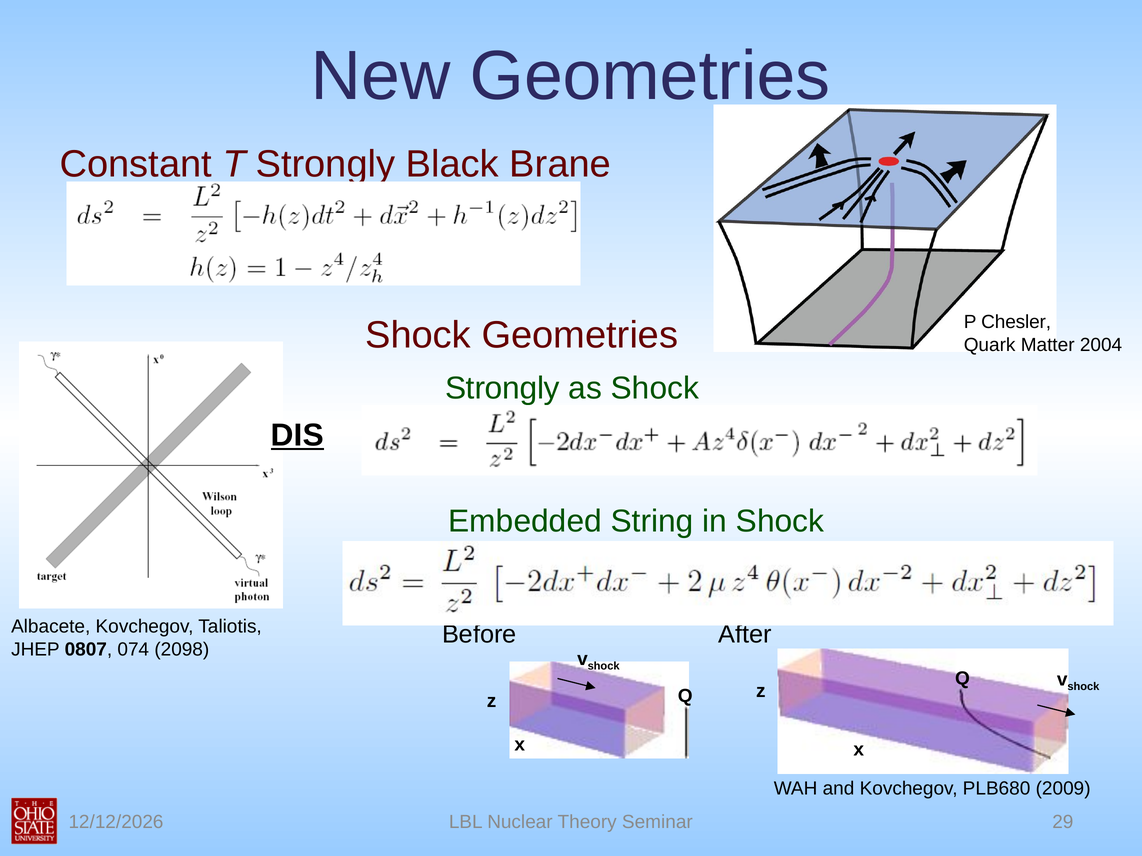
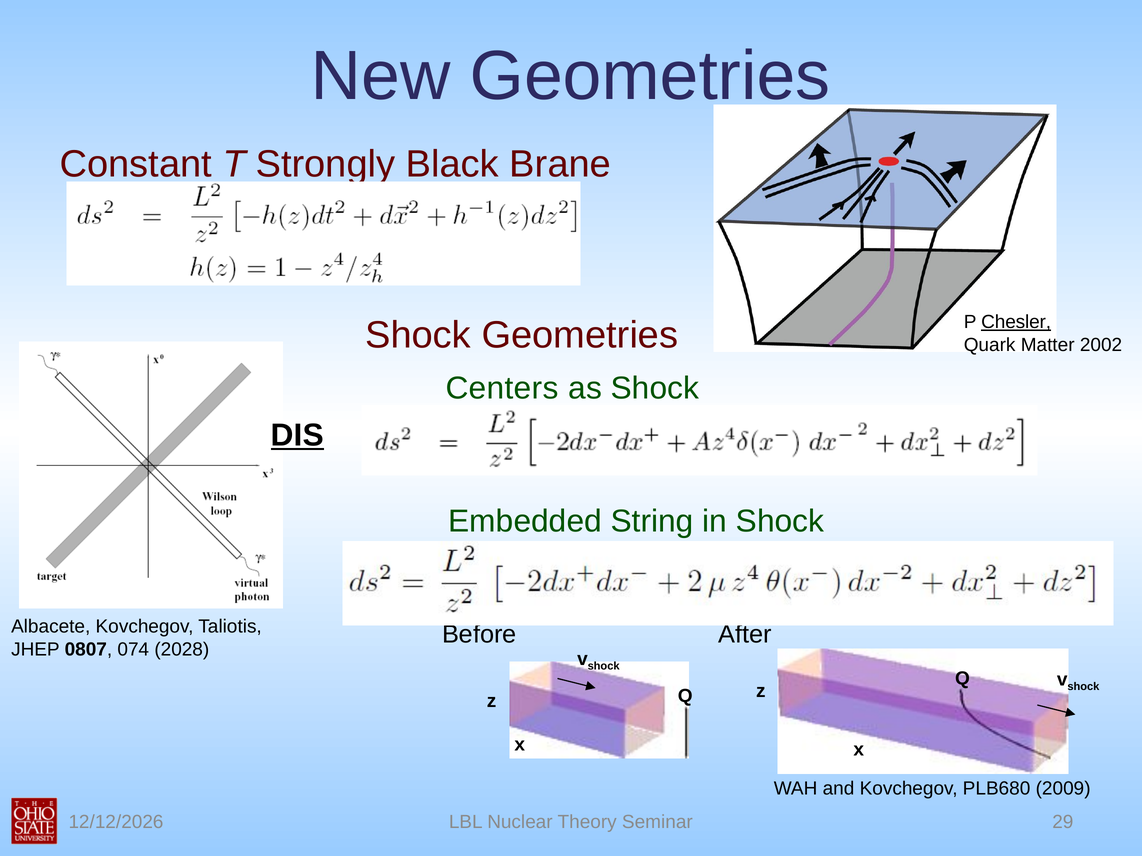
Chesler underline: none -> present
2004: 2004 -> 2002
Strongly at (502, 389): Strongly -> Centers
2098: 2098 -> 2028
